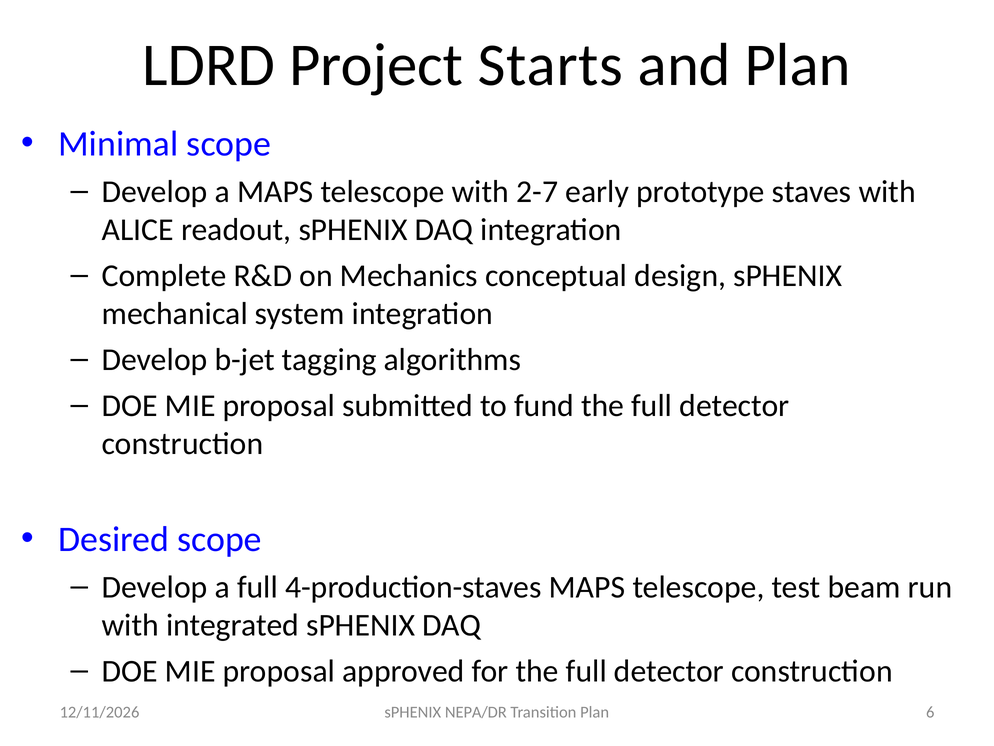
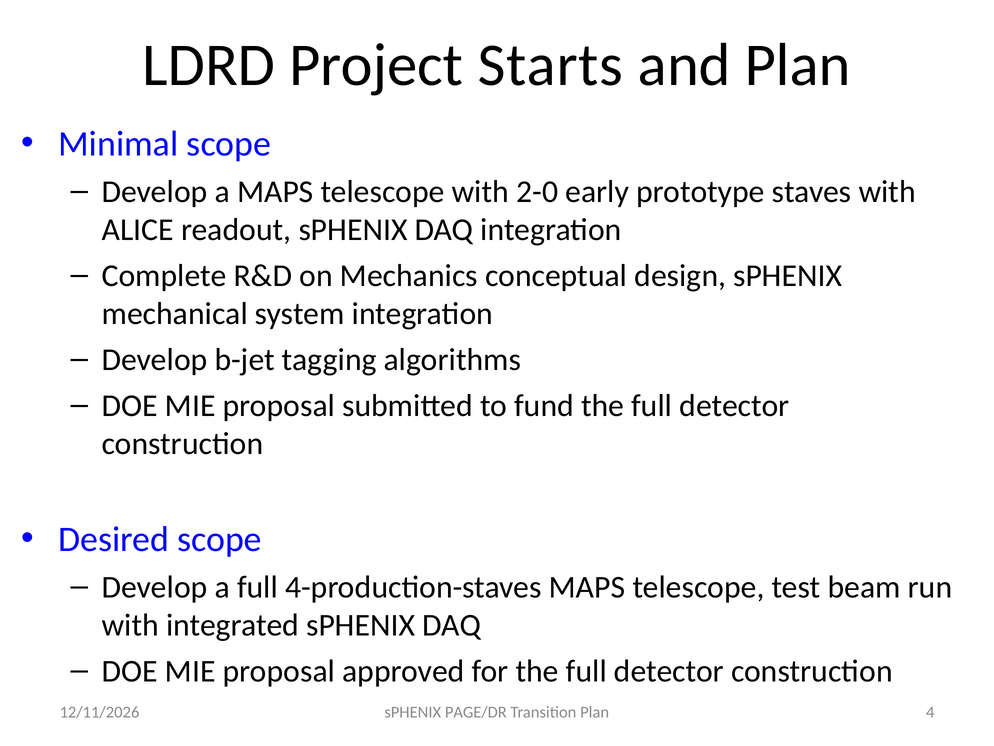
2-7: 2-7 -> 2-0
NEPA/DR: NEPA/DR -> PAGE/DR
6: 6 -> 4
